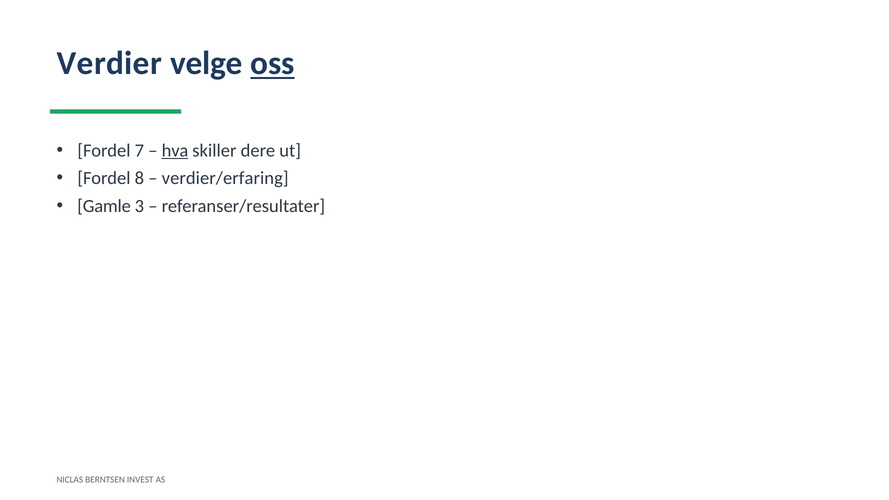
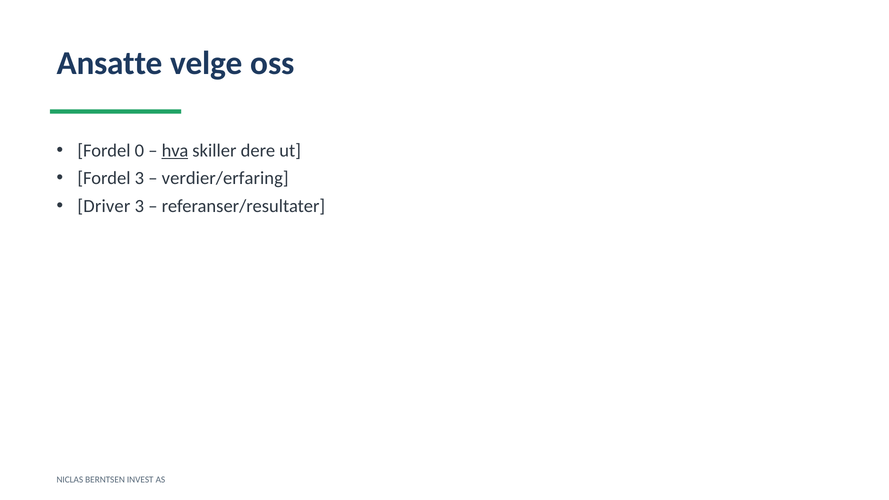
Verdier: Verdier -> Ansatte
oss underline: present -> none
7: 7 -> 0
Fordel 8: 8 -> 3
Gamle: Gamle -> Driver
